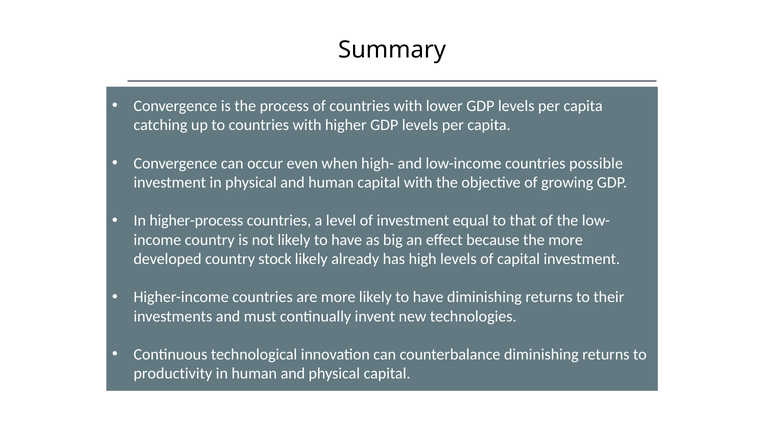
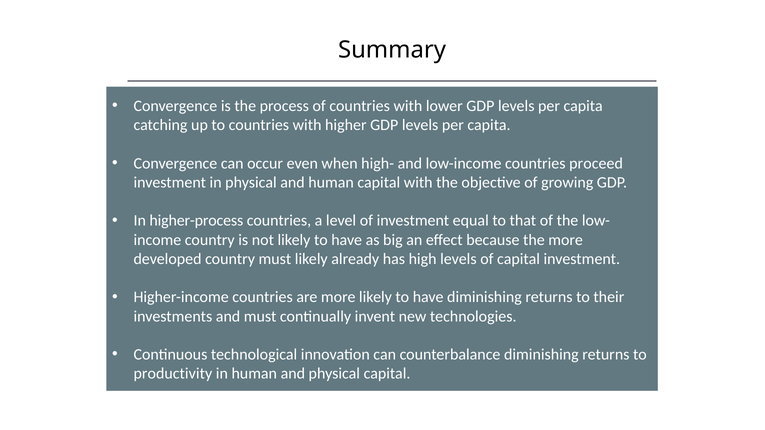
possible: possible -> proceed
country stock: stock -> must
